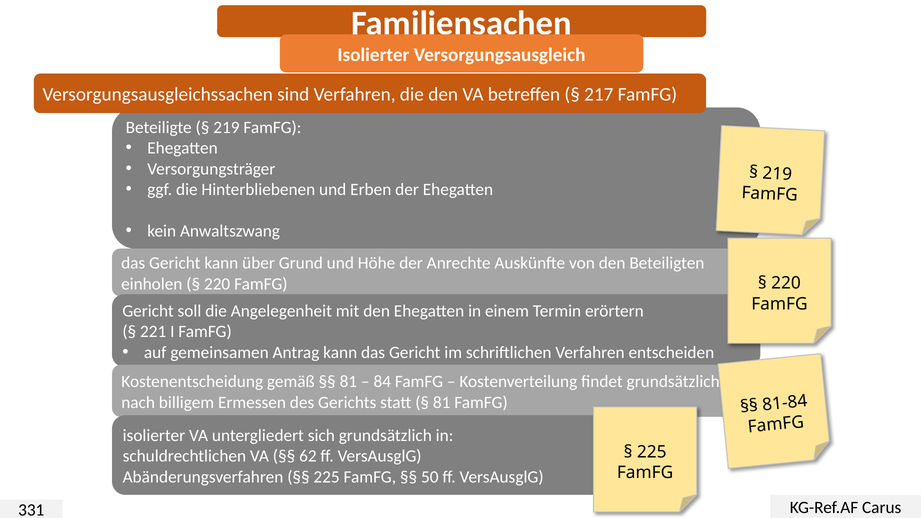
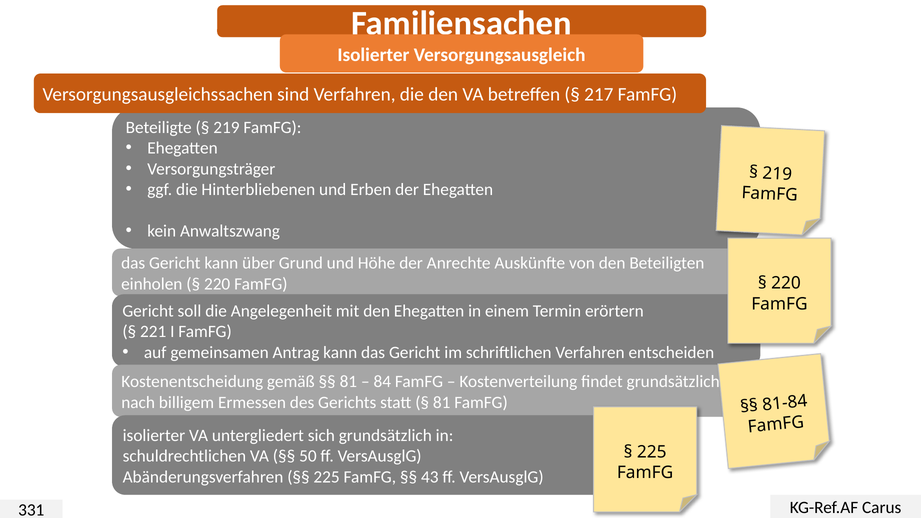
62: 62 -> 50
50: 50 -> 43
